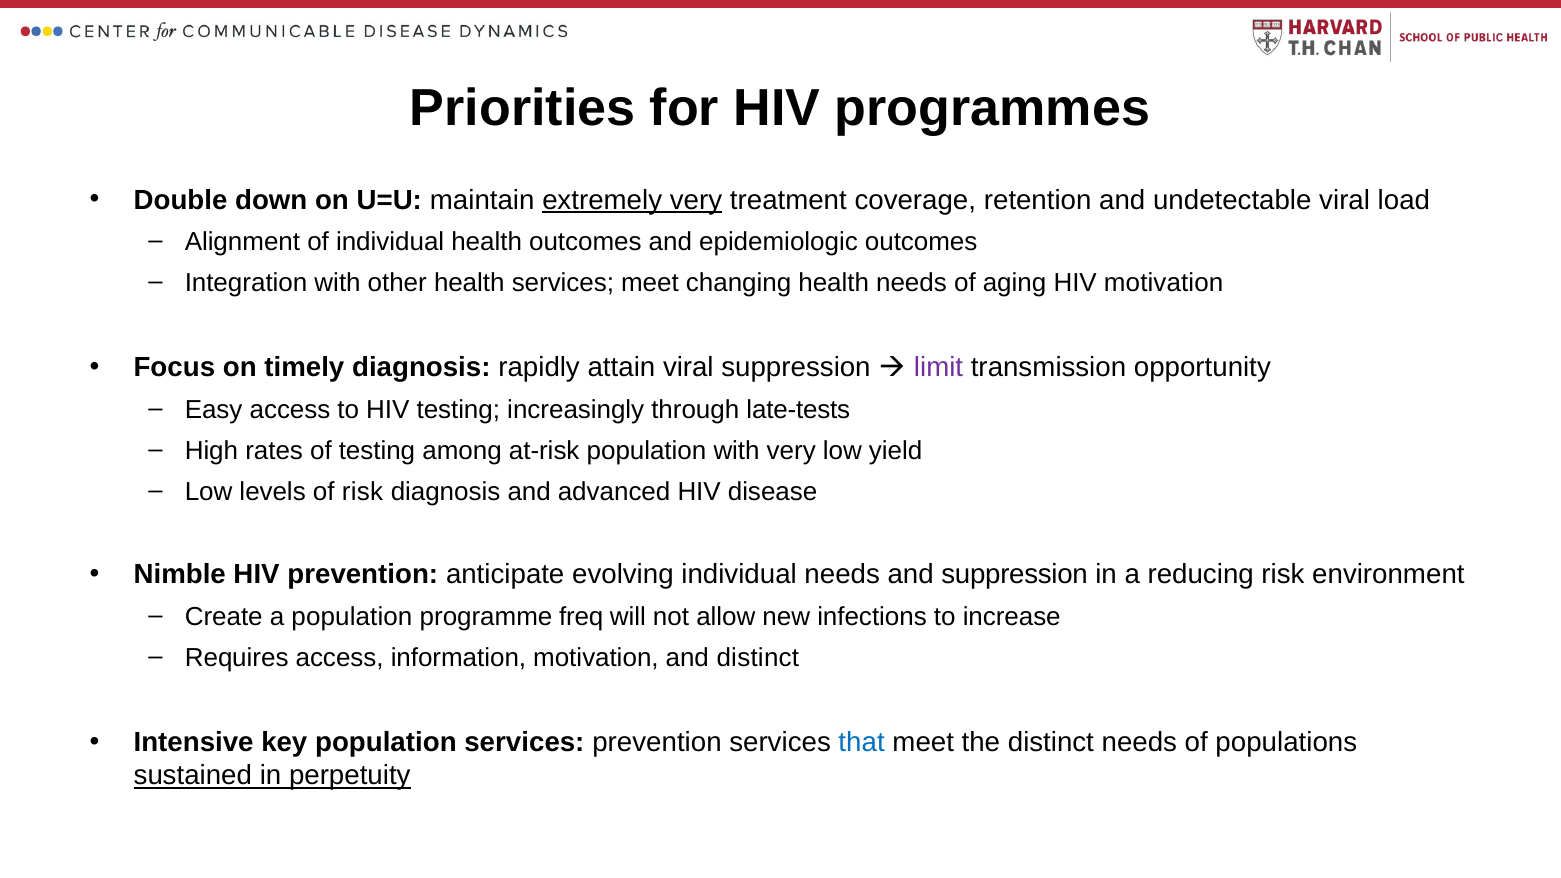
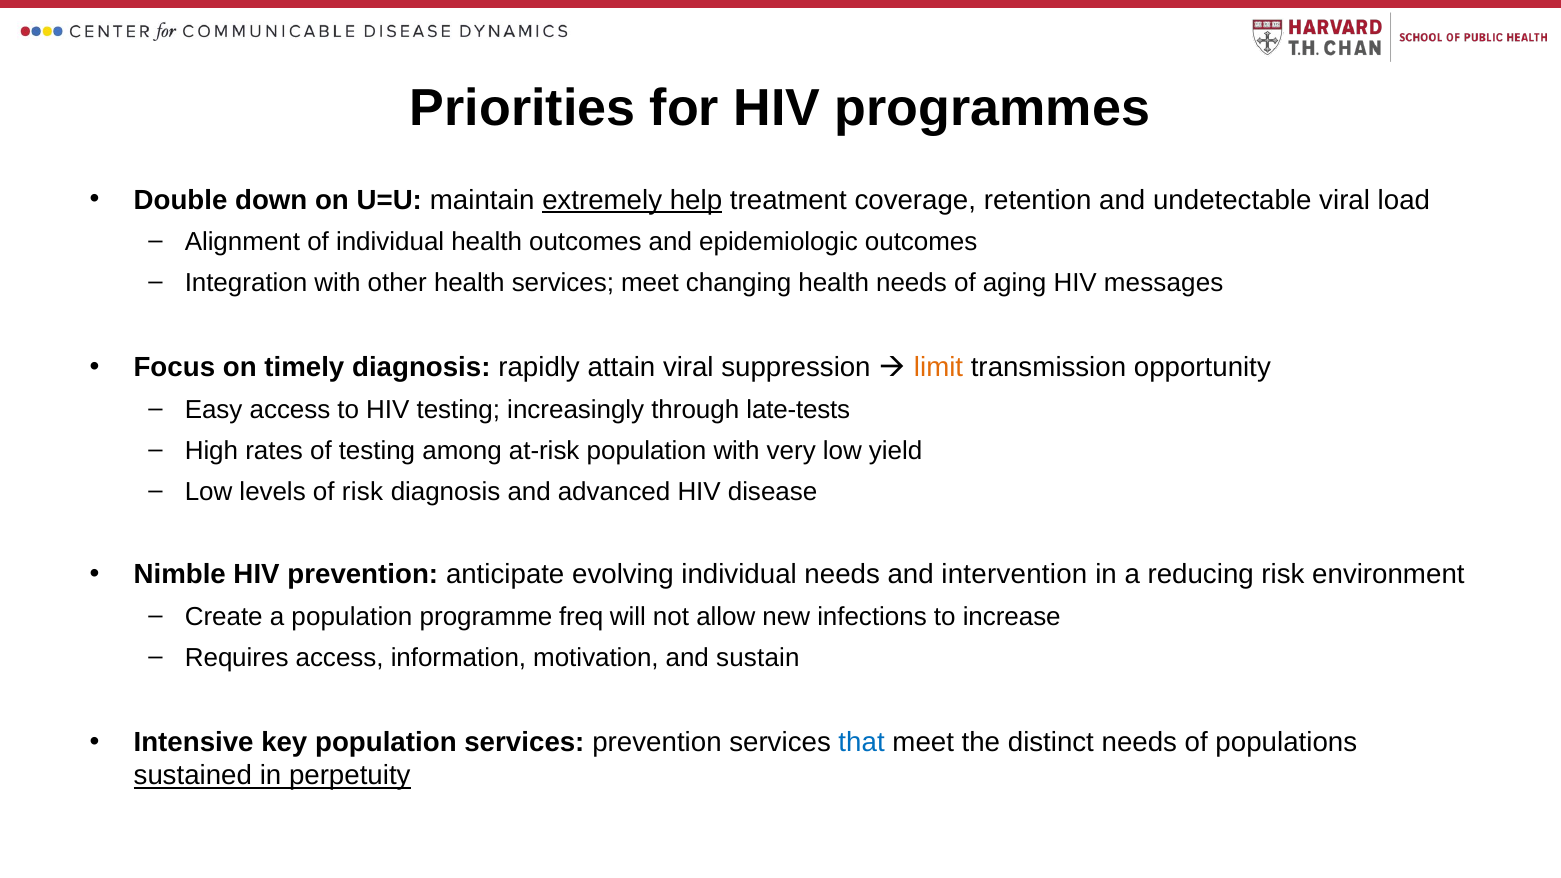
extremely very: very -> help
HIV motivation: motivation -> messages
limit colour: purple -> orange
and suppression: suppression -> intervention
and distinct: distinct -> sustain
